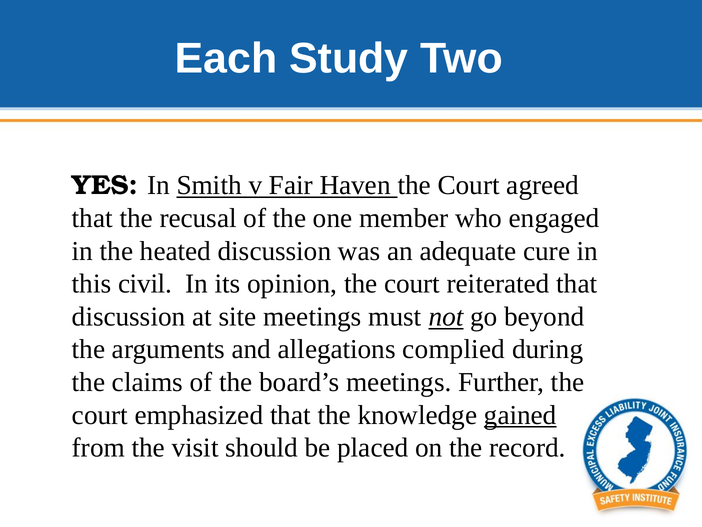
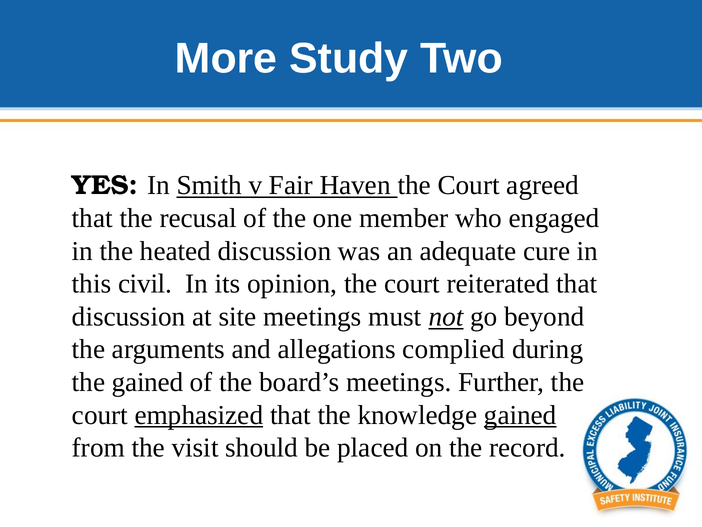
Each: Each -> More
the claims: claims -> gained
emphasized underline: none -> present
